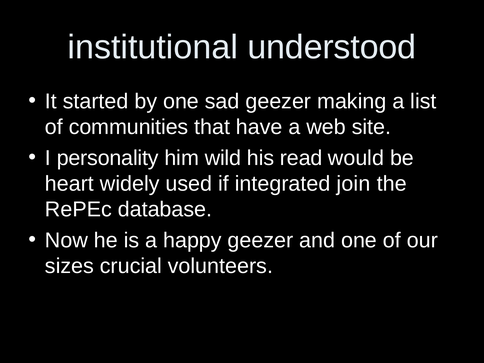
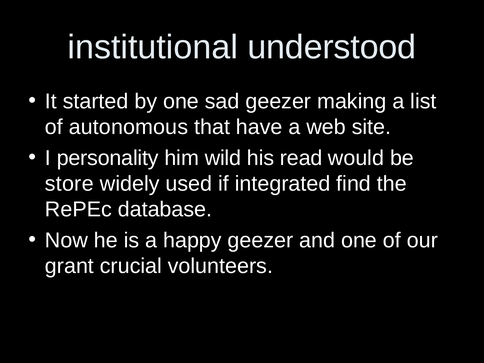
communities: communities -> autonomous
heart: heart -> store
join: join -> find
sizes: sizes -> grant
